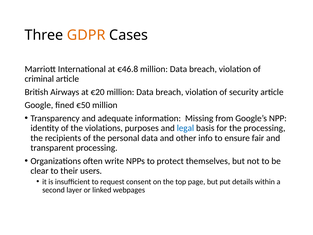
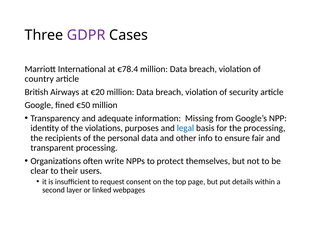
GDPR colour: orange -> purple
€46.8: €46.8 -> €78.4
criminal: criminal -> country
